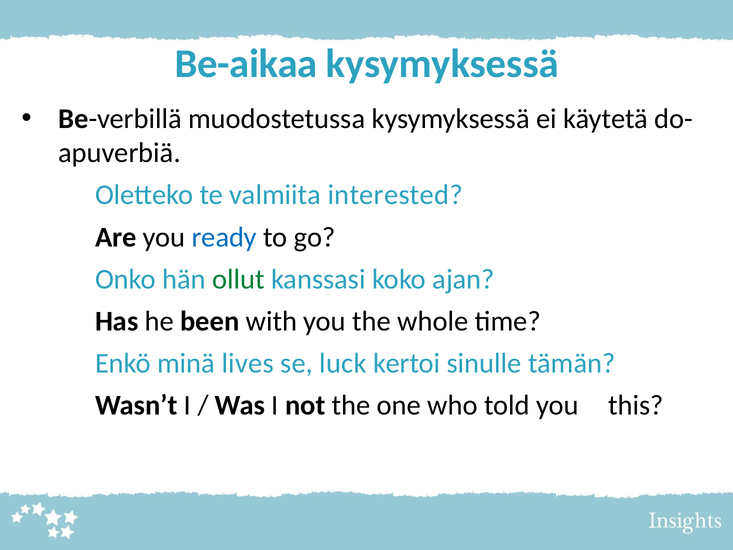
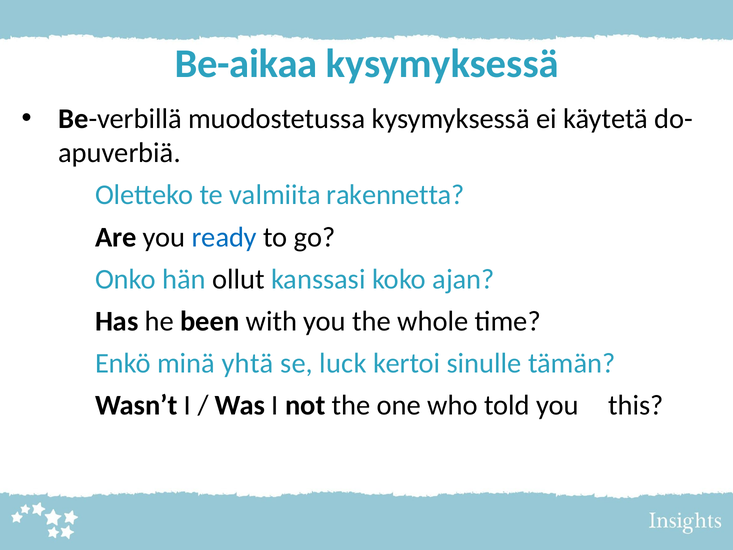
interested: interested -> rakennetta
ollut colour: green -> black
lives: lives -> yhtä
